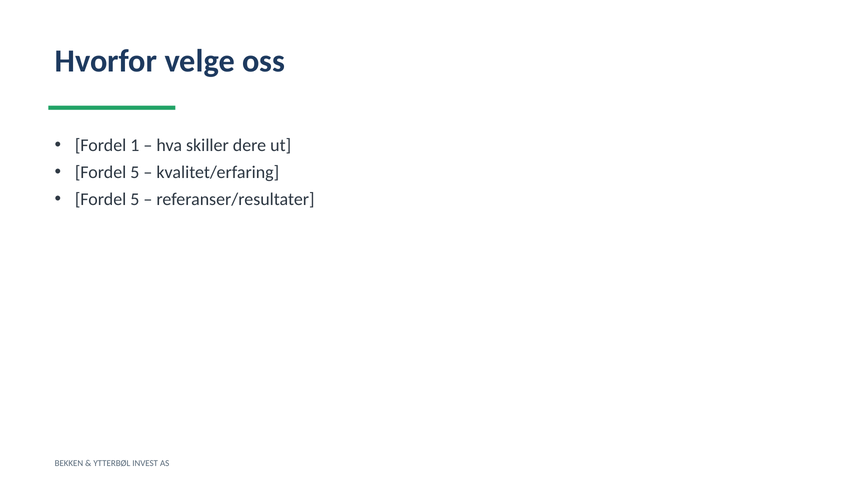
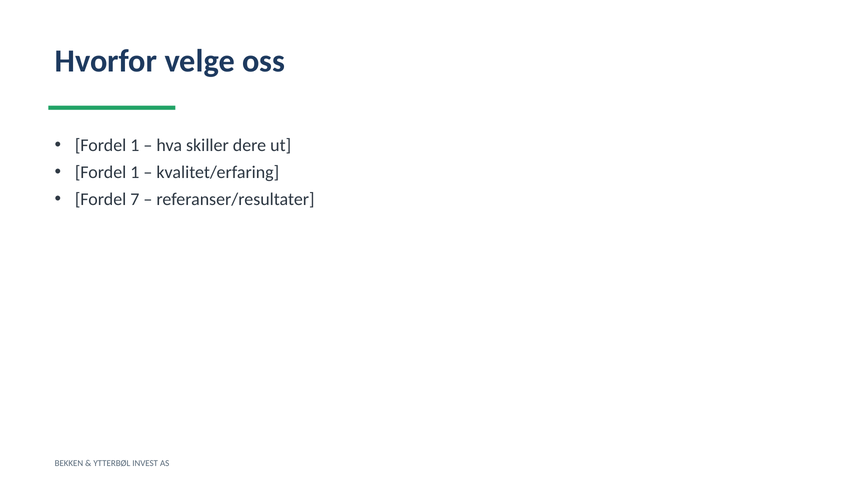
5 at (135, 173): 5 -> 1
5 at (135, 199): 5 -> 7
